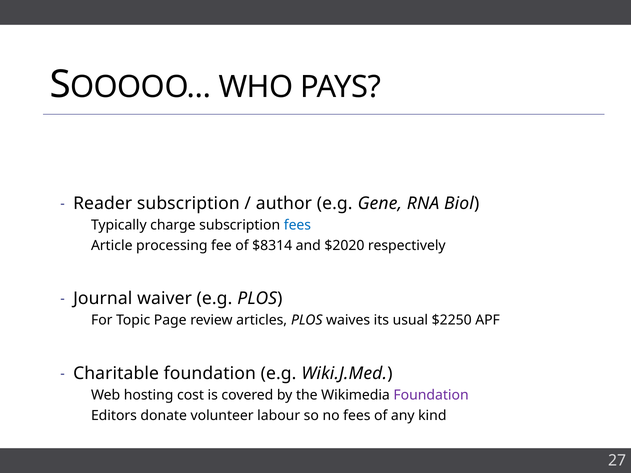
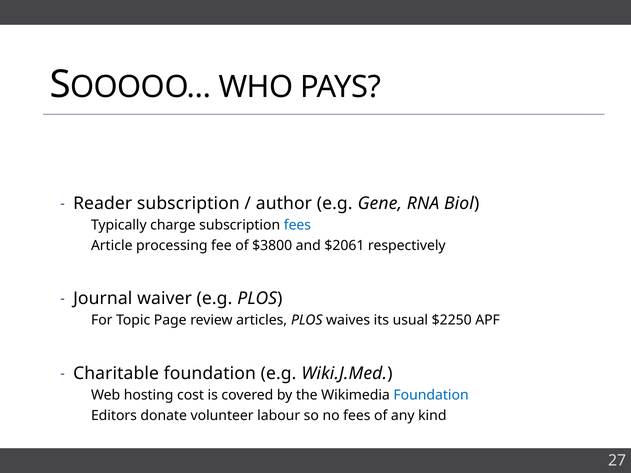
$8314: $8314 -> $3800
$2020: $2020 -> $2061
Foundation at (431, 395) colour: purple -> blue
